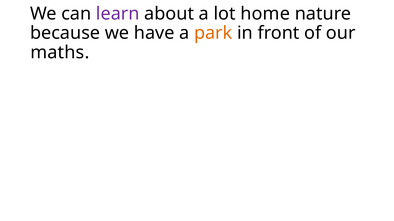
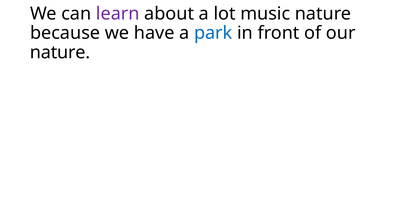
home: home -> music
park colour: orange -> blue
maths at (60, 53): maths -> nature
